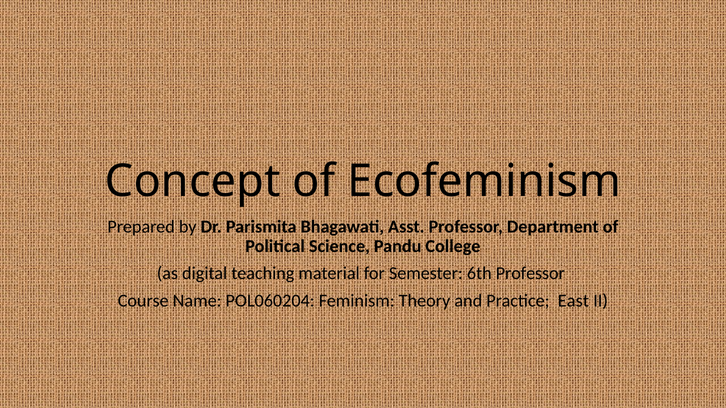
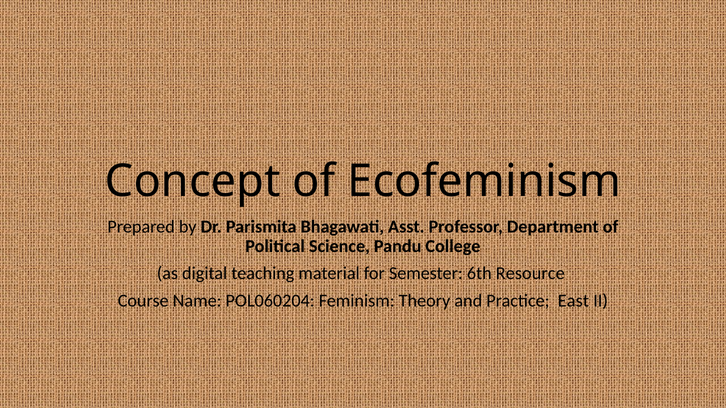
6th Professor: Professor -> Resource
